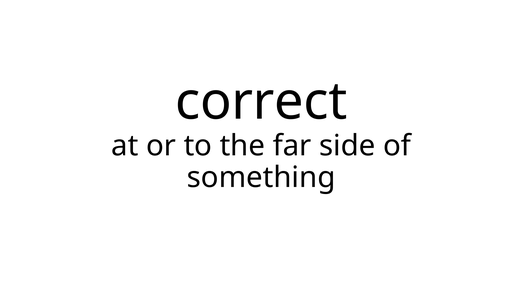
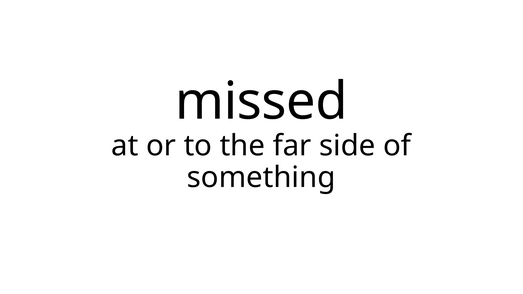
correct: correct -> missed
